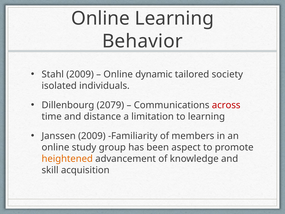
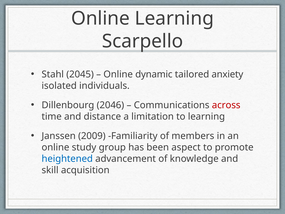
Behavior: Behavior -> Scarpello
Stahl 2009: 2009 -> 2045
society: society -> anxiety
2079: 2079 -> 2046
heightened colour: orange -> blue
